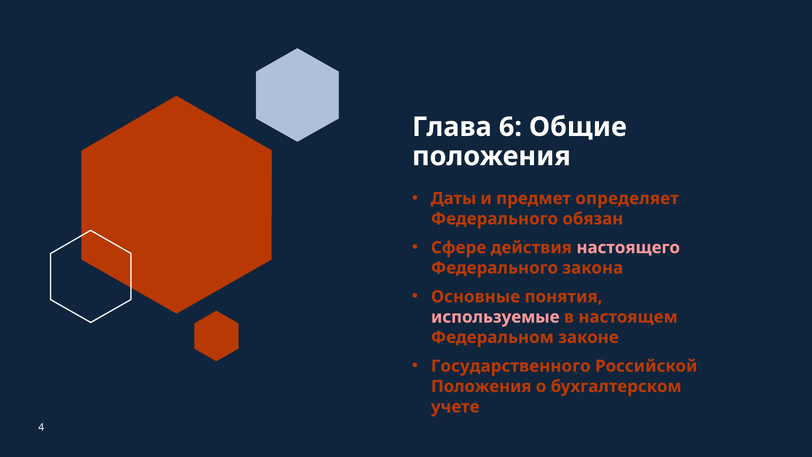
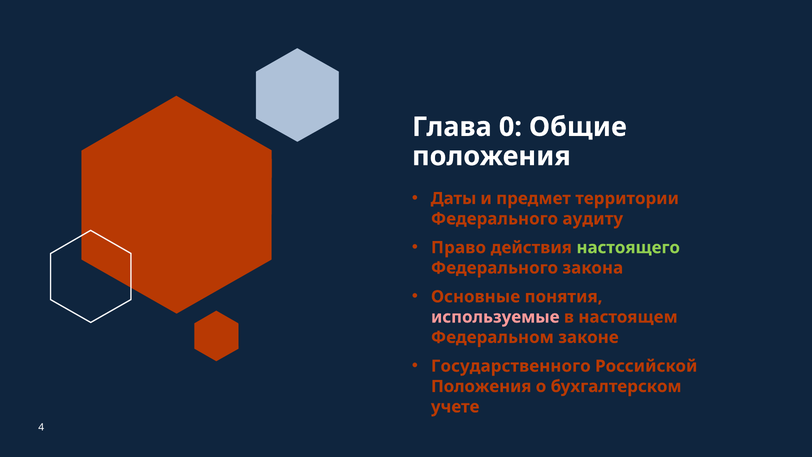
6: 6 -> 0
определяет: определяет -> территории
обязан: обязан -> аудиту
Сфере: Сфере -> Право
настоящего colour: pink -> light green
